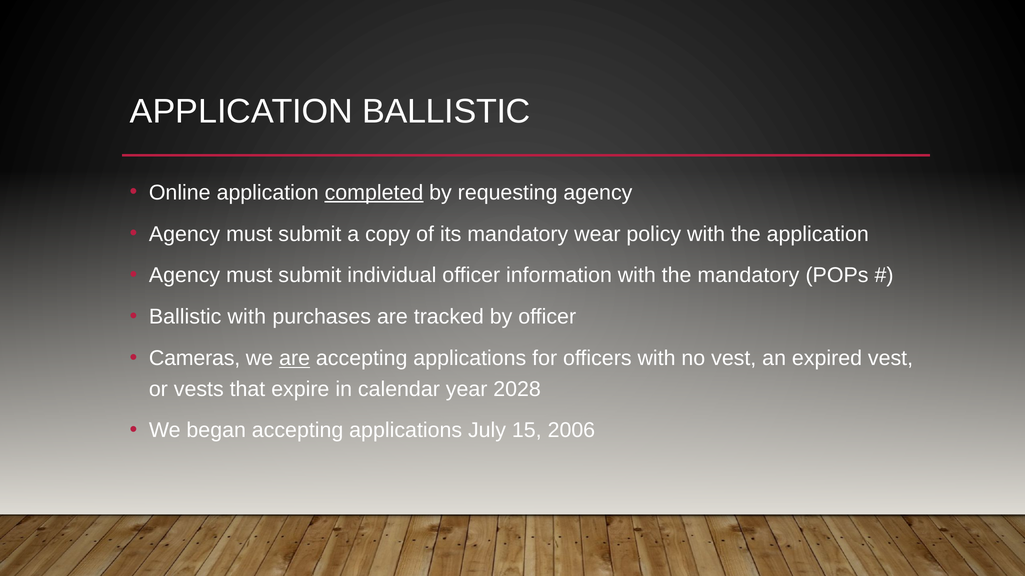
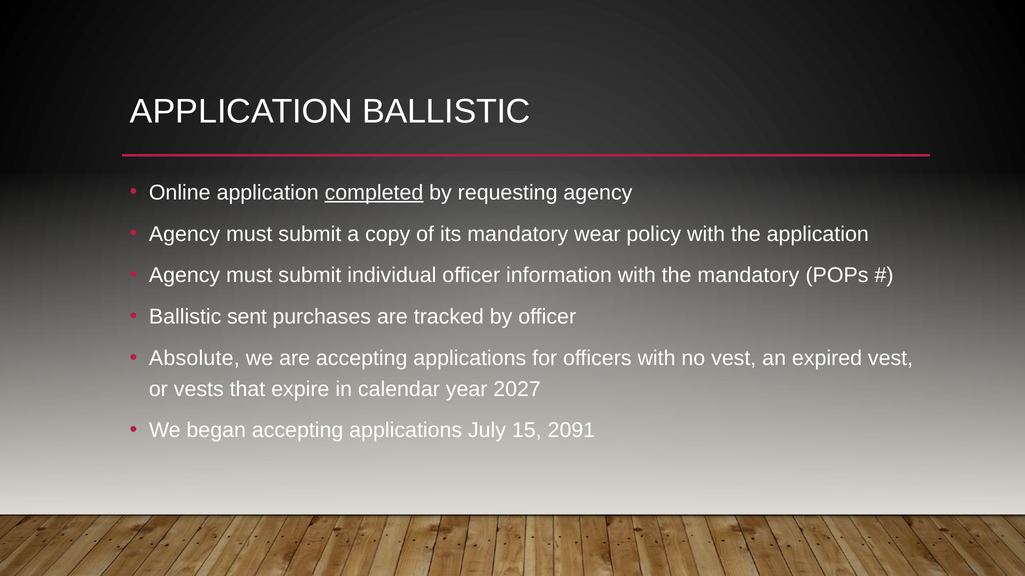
Ballistic with: with -> sent
Cameras: Cameras -> Absolute
are at (295, 359) underline: present -> none
2028: 2028 -> 2027
2006: 2006 -> 2091
